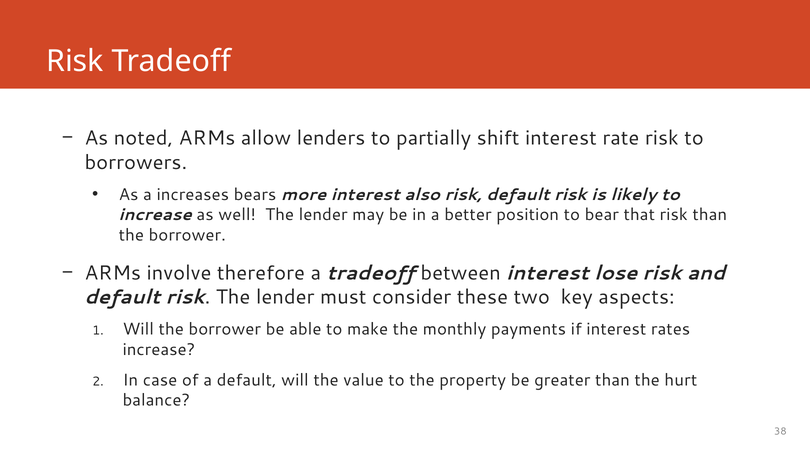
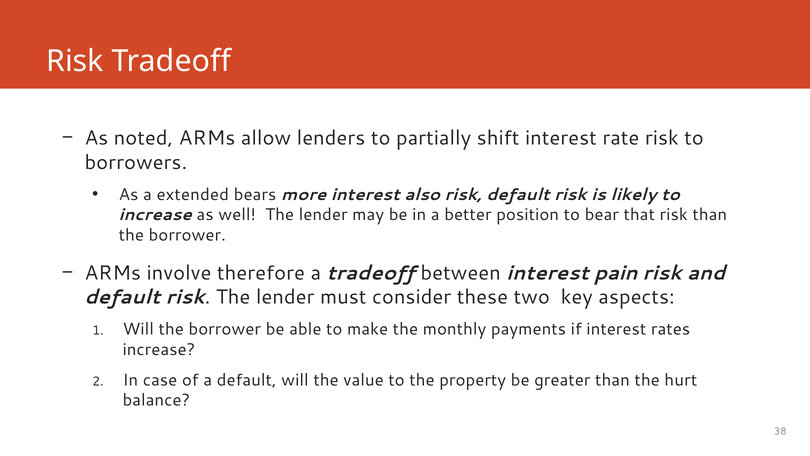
increases: increases -> extended
lose: lose -> pain
